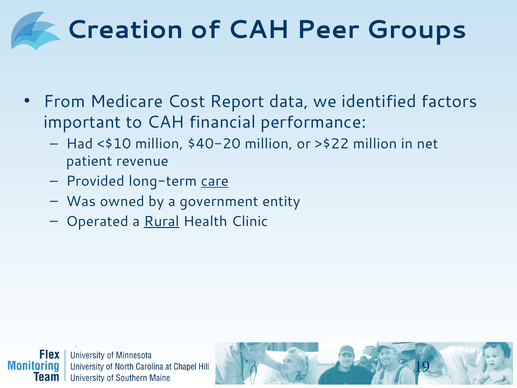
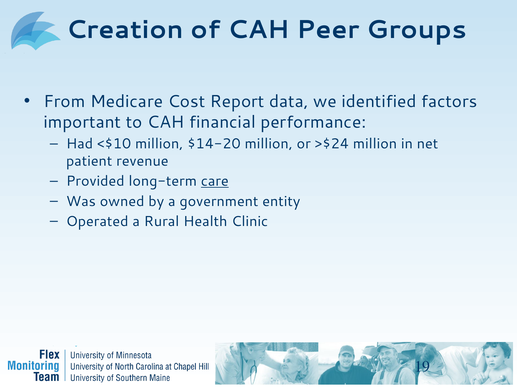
$40-20: $40-20 -> $14-20
>$22: >$22 -> >$24
Rural underline: present -> none
